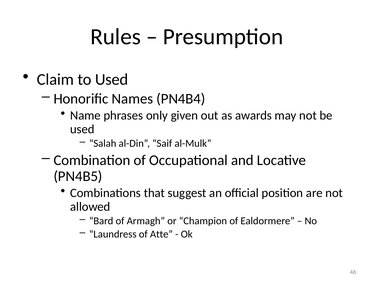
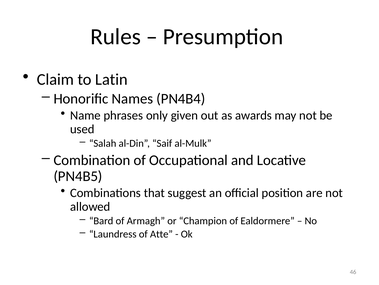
to Used: Used -> Latin
